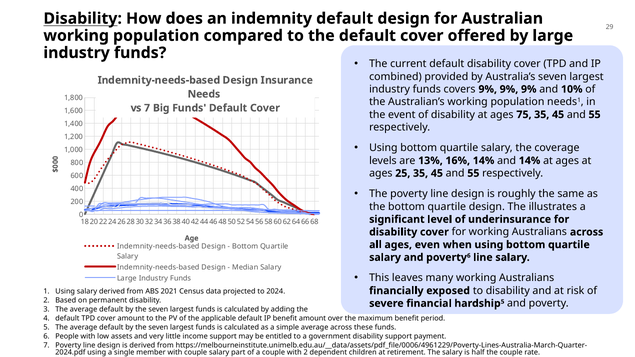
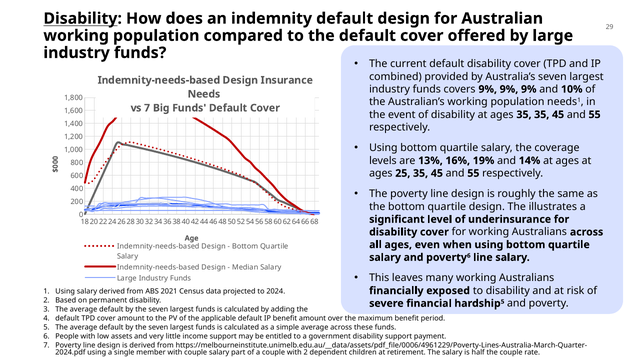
ages 75: 75 -> 35
16% 14%: 14% -> 19%
